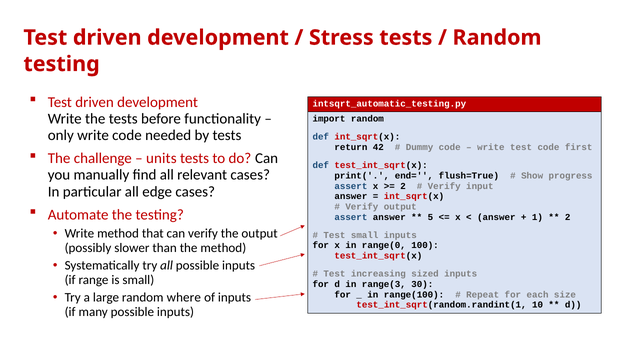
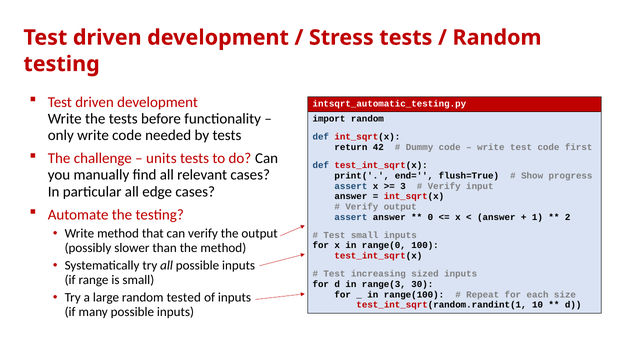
2 at (403, 186): 2 -> 3
5: 5 -> 0
where: where -> tested
